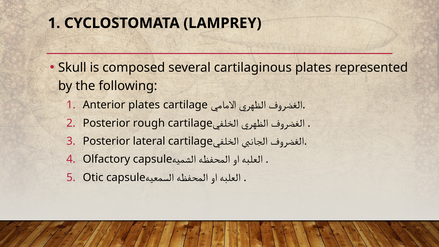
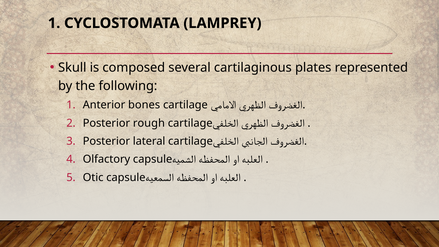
Anterior plates: plates -> bones
